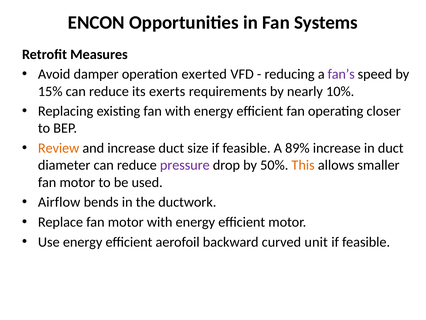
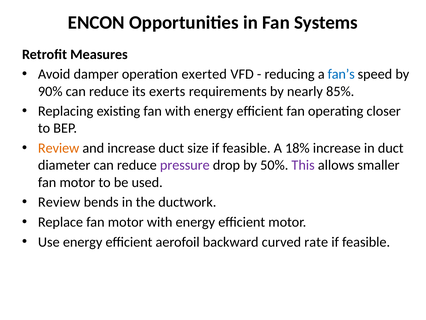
fan’s colour: purple -> blue
15%: 15% -> 90%
10%: 10% -> 85%
89%: 89% -> 18%
This colour: orange -> purple
Airflow at (59, 202): Airflow -> Review
unit: unit -> rate
